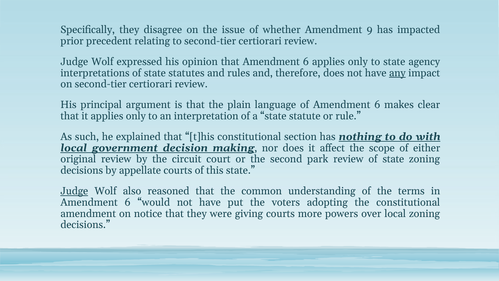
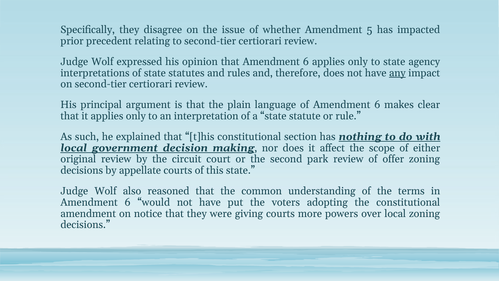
9: 9 -> 5
review of state: state -> offer
Judge at (74, 191) underline: present -> none
